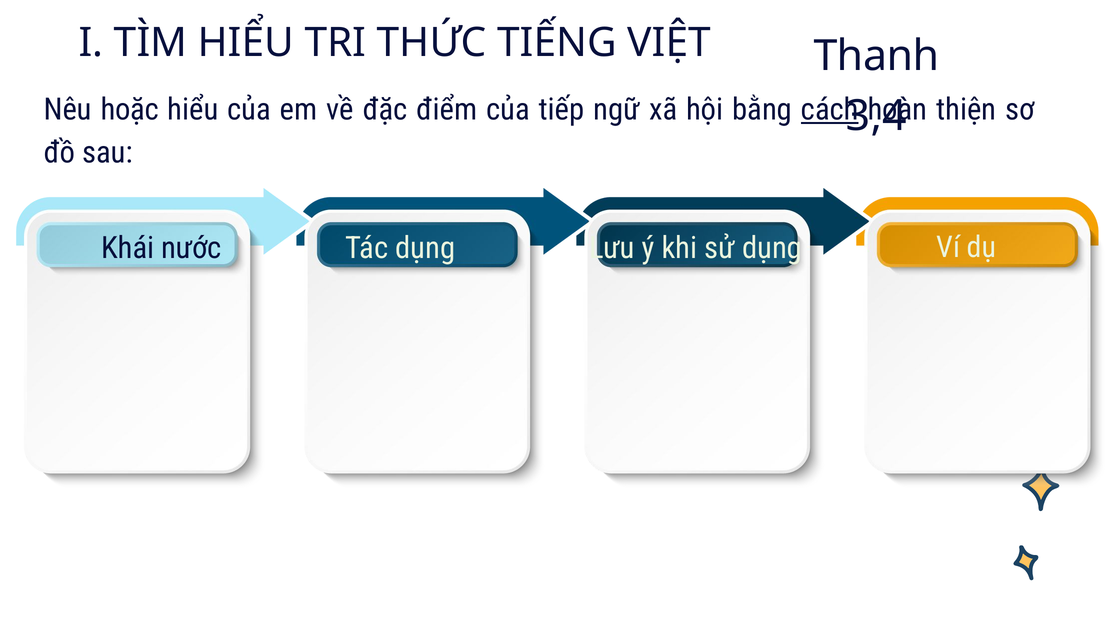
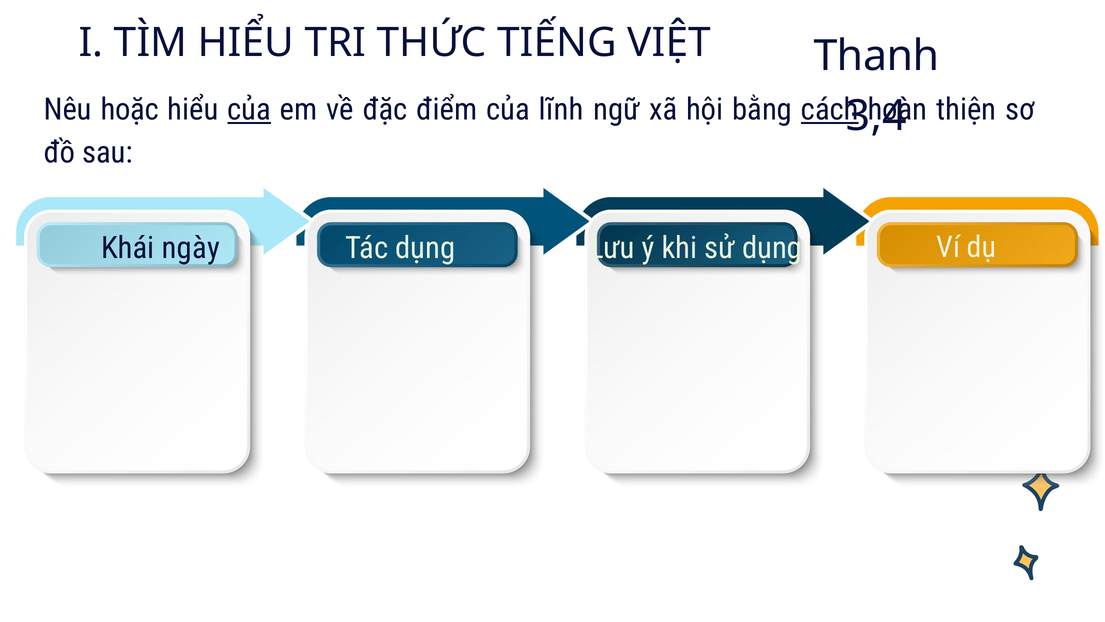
của at (249, 110) underline: none -> present
tiếp: tiếp -> lĩnh
nước: nước -> ngày
